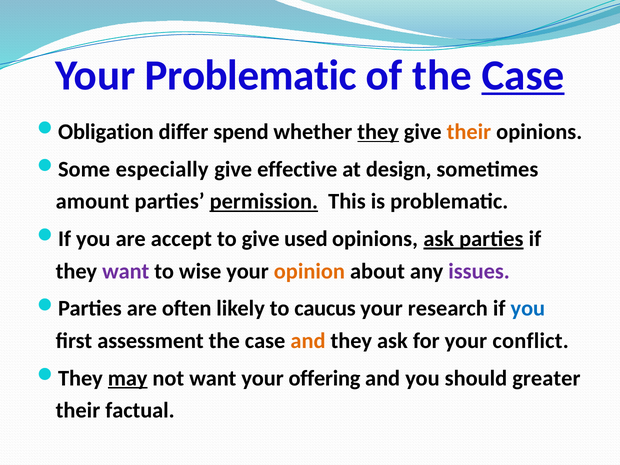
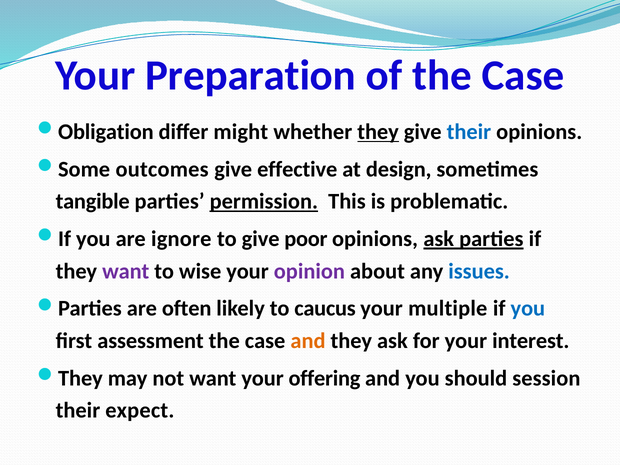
Your Problematic: Problematic -> Preparation
Case at (523, 75) underline: present -> none
spend: spend -> might
their at (469, 132) colour: orange -> blue
especially: especially -> outcomes
amount: amount -> tangible
accept: accept -> ignore
used: used -> poor
opinion colour: orange -> purple
issues colour: purple -> blue
research: research -> multiple
conflict: conflict -> interest
may underline: present -> none
greater: greater -> session
factual: factual -> expect
